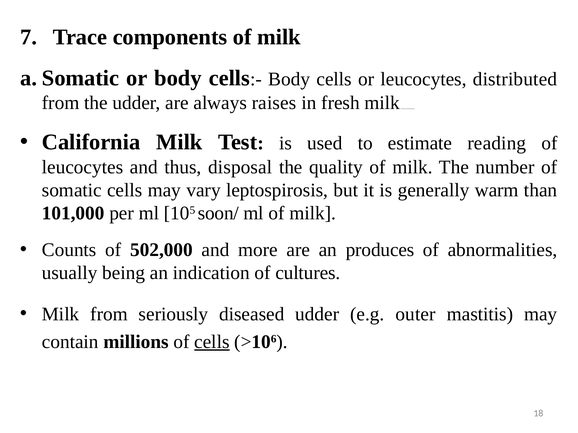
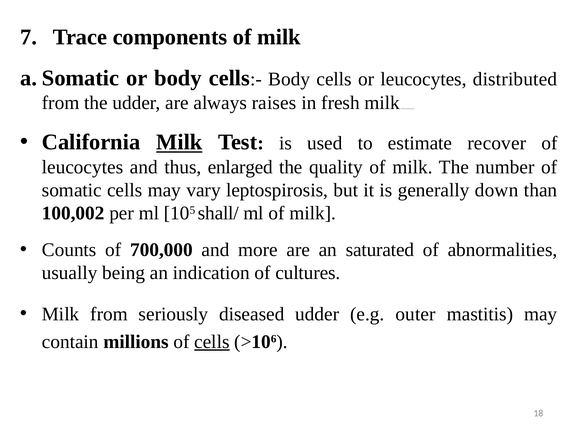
Milk at (179, 142) underline: none -> present
reading: reading -> recover
disposal: disposal -> enlarged
warm: warm -> down
101,000: 101,000 -> 100,002
soon/: soon/ -> shall/
502,000: 502,000 -> 700,000
produces: produces -> saturated
